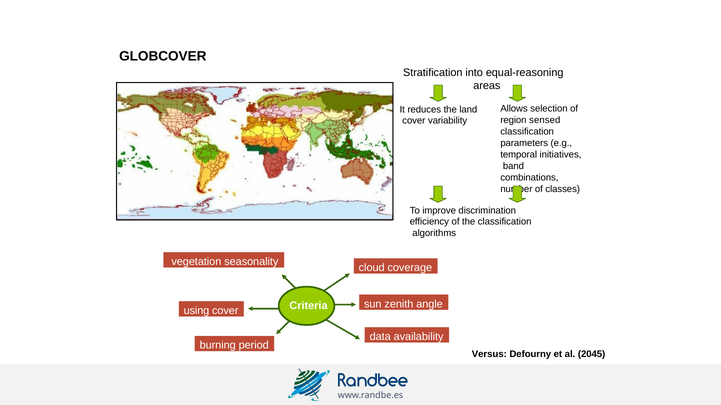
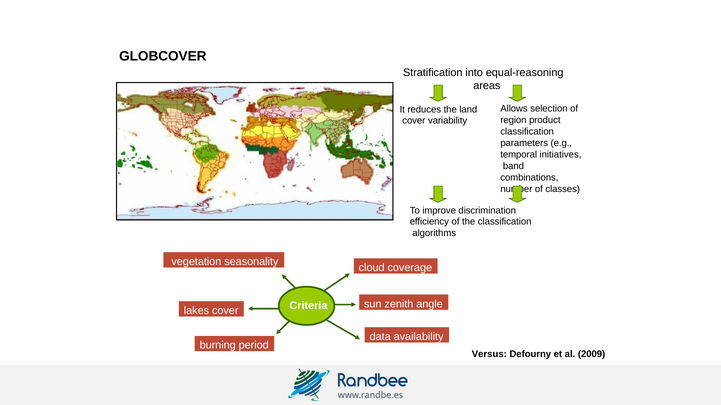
sensed: sensed -> product
using: using -> lakes
2045: 2045 -> 2009
